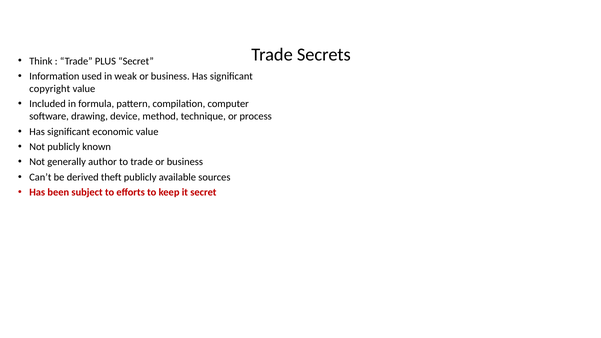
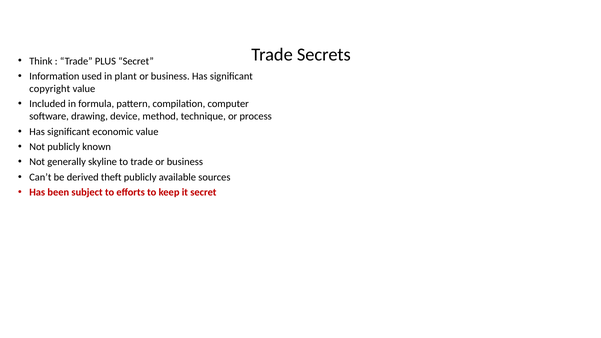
weak: weak -> plant
author: author -> skyline
